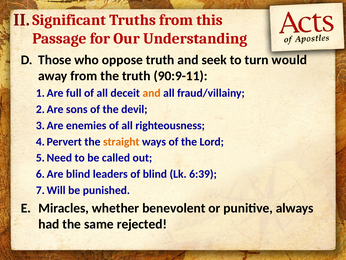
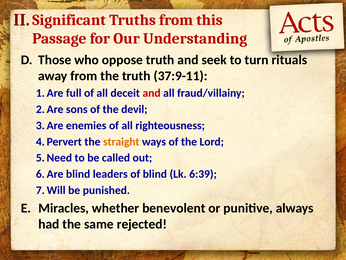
would: would -> rituals
90:9-11: 90:9-11 -> 37:9-11
and at (152, 93) colour: orange -> red
